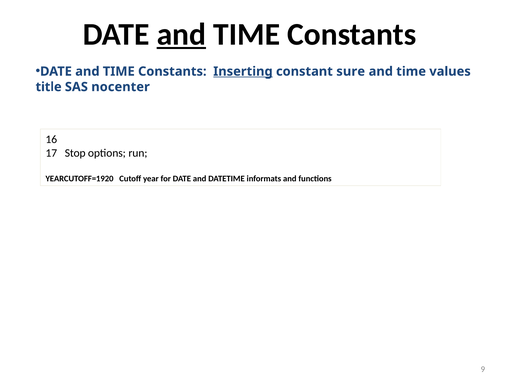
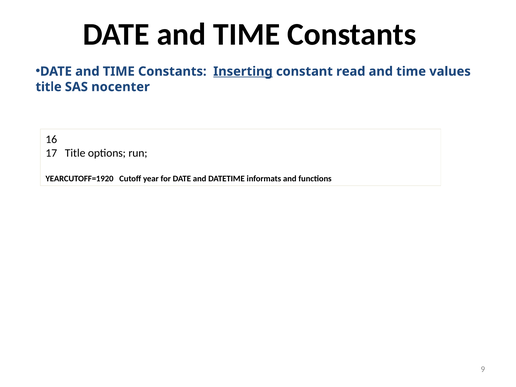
and at (181, 34) underline: present -> none
sure: sure -> read
Stop at (75, 153): Stop -> Title
